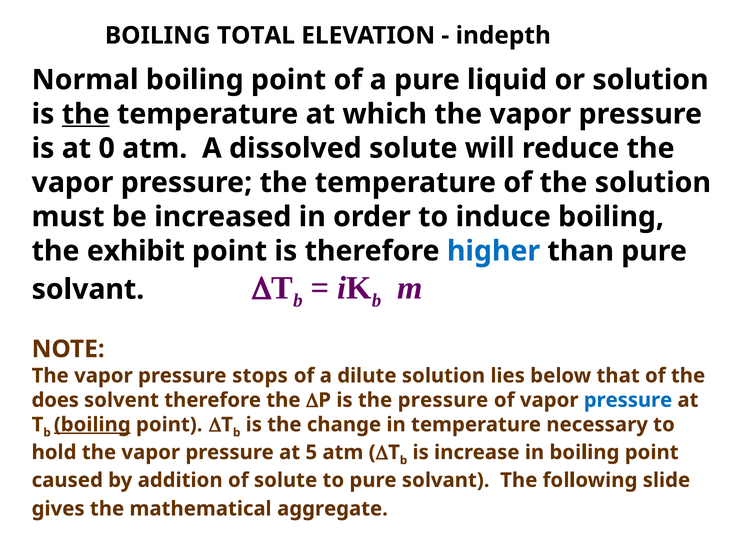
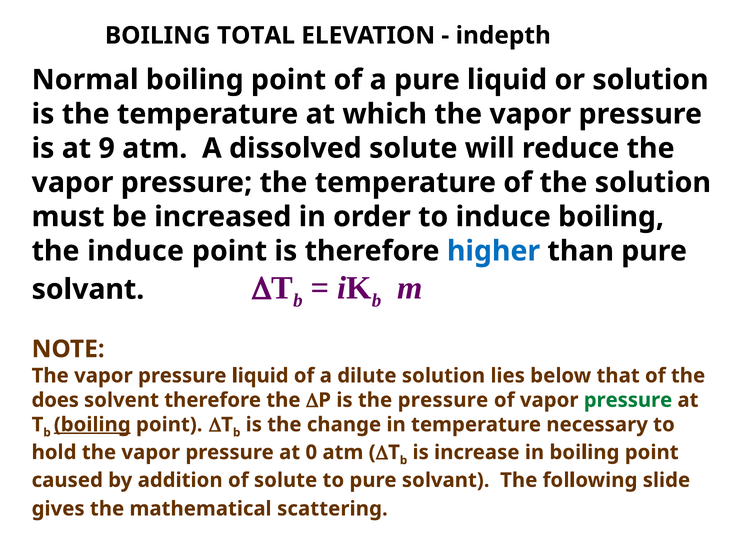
the at (86, 114) underline: present -> none
0: 0 -> 9
the exhibit: exhibit -> induce
pressure stops: stops -> liquid
pressure at (628, 400) colour: blue -> green
5: 5 -> 0
aggregate: aggregate -> scattering
